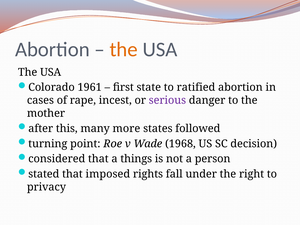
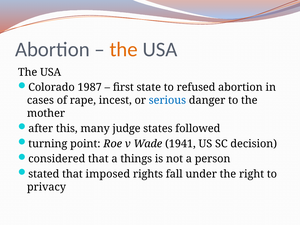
1961: 1961 -> 1987
ratified: ratified -> refused
serious colour: purple -> blue
more: more -> judge
1968: 1968 -> 1941
